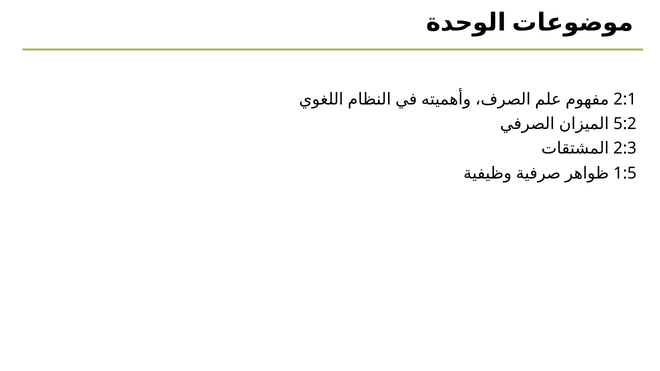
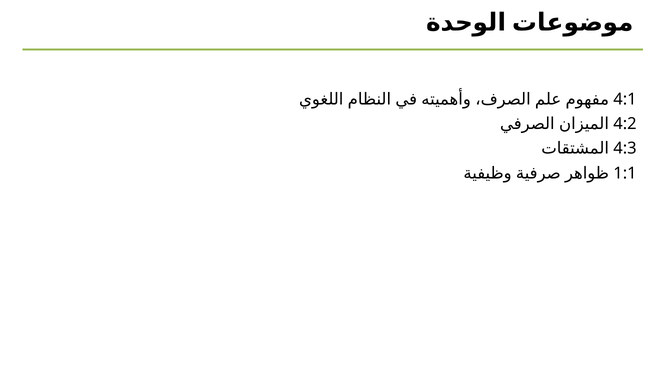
2:1: 2:1 -> 4:1
5:2: 5:2 -> 4:2
2:3: 2:3 -> 4:3
1:5: 1:5 -> 1:1
